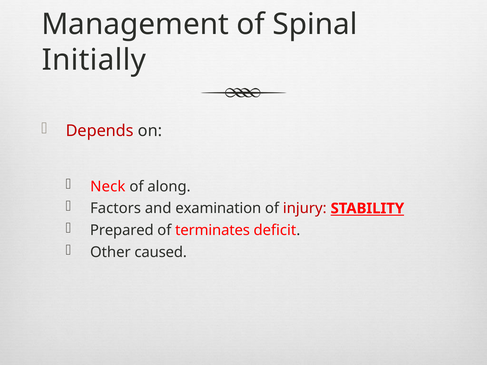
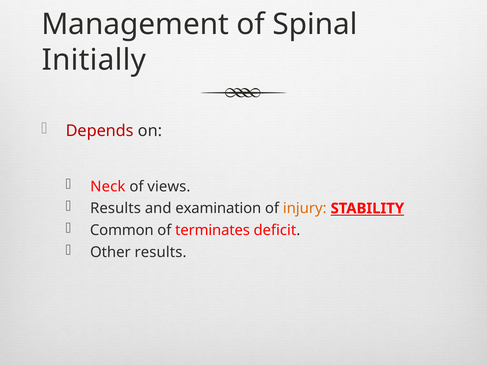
along: along -> views
Factors at (116, 209): Factors -> Results
injury colour: red -> orange
Prepared: Prepared -> Common
Other caused: caused -> results
